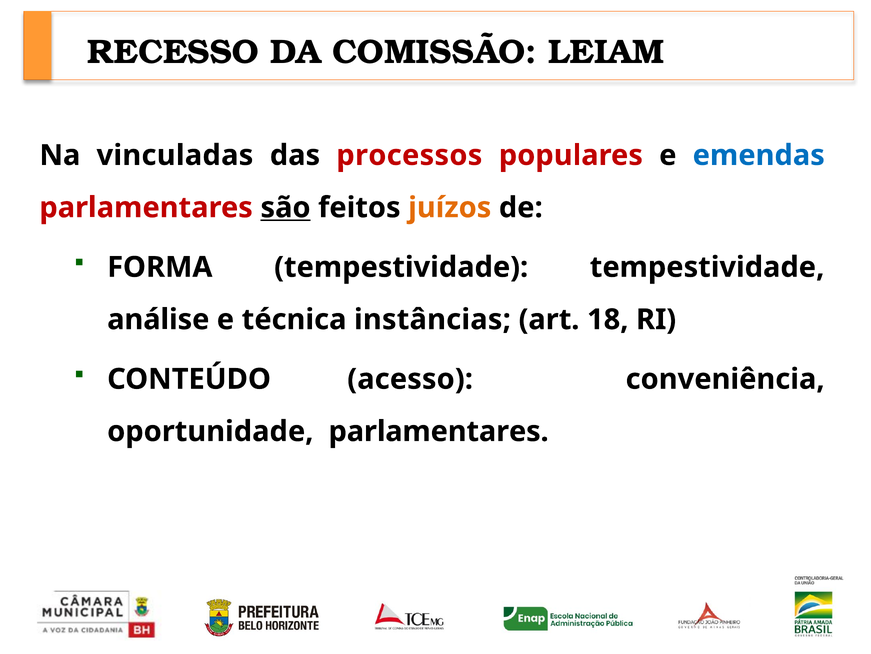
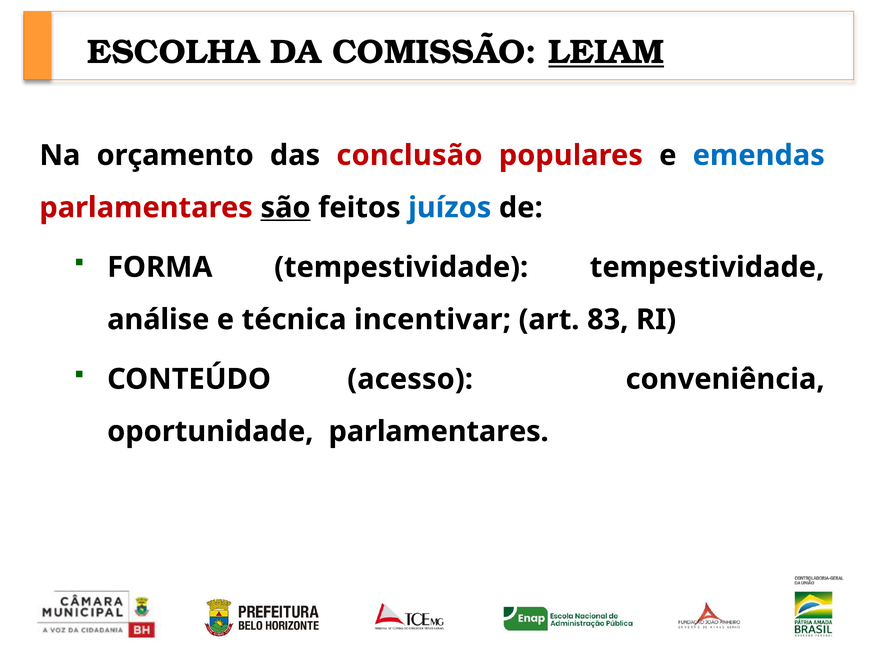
RECESSO: RECESSO -> ESCOLHA
LEIAM underline: none -> present
vinculadas: vinculadas -> orçamento
processos: processos -> conclusão
juízos colour: orange -> blue
instâncias: instâncias -> incentivar
18: 18 -> 83
